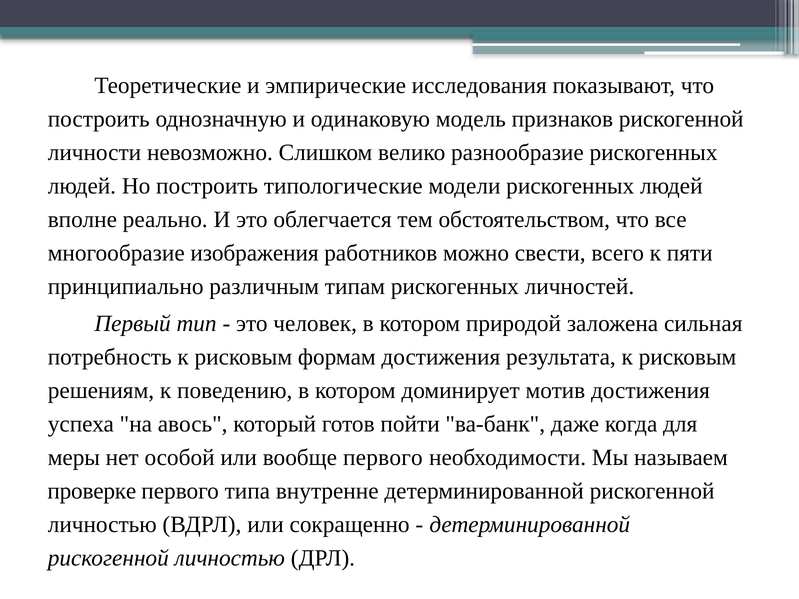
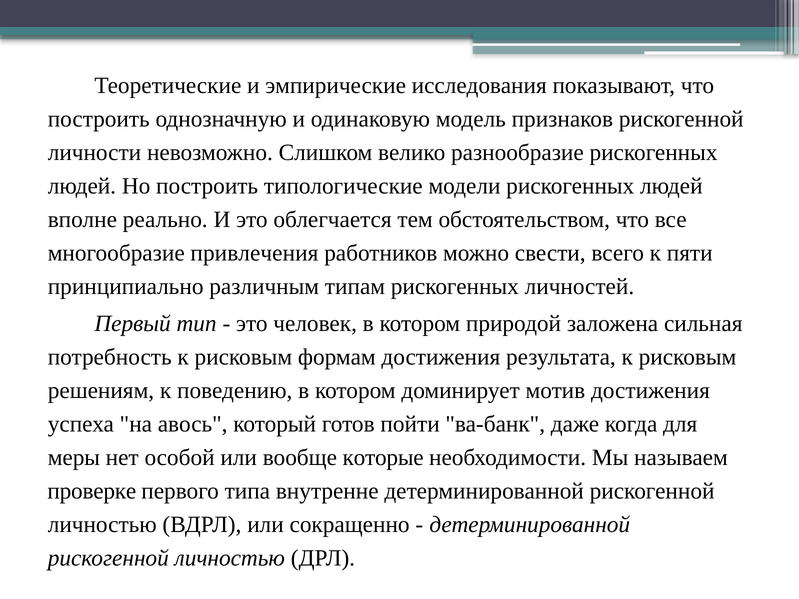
изображения: изображения -> привлечения
вообще первого: первого -> которые
